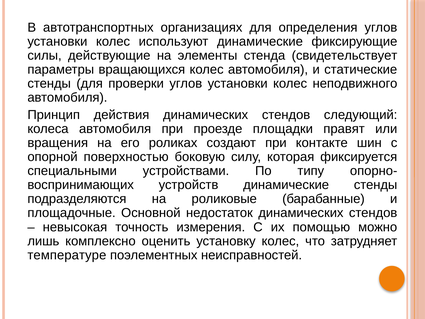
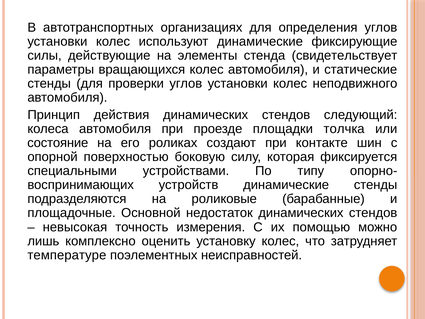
правят: правят -> толчка
вращения: вращения -> состояние
